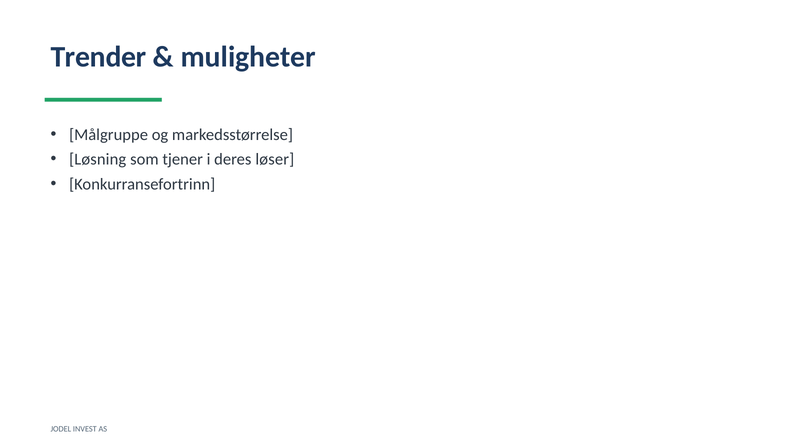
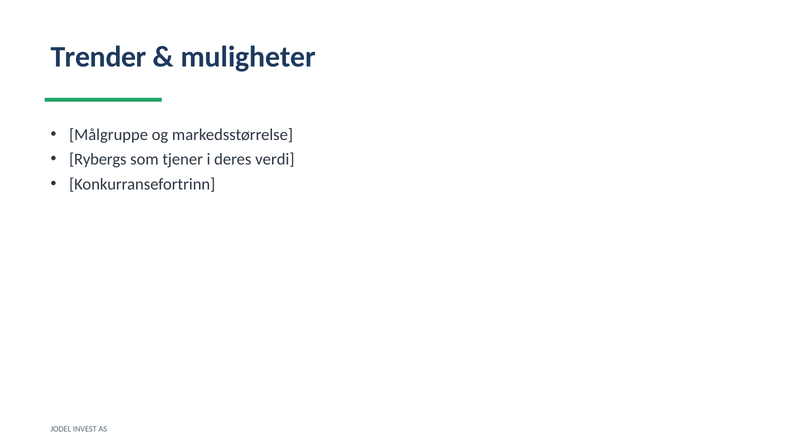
Løsning: Løsning -> Rybergs
løser: løser -> verdi
